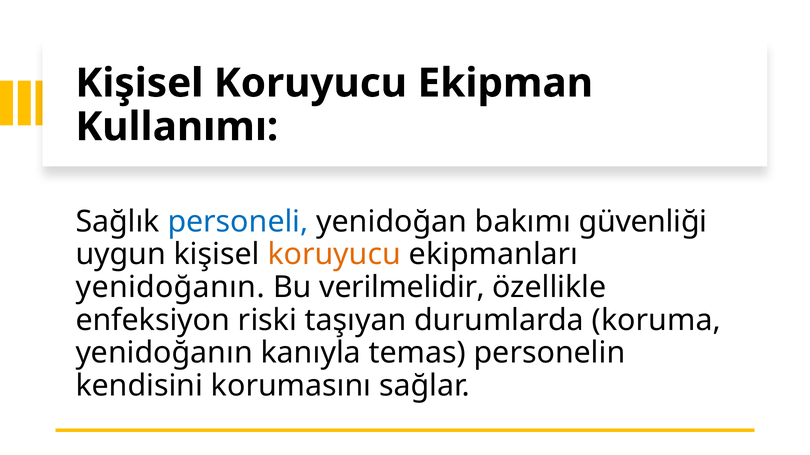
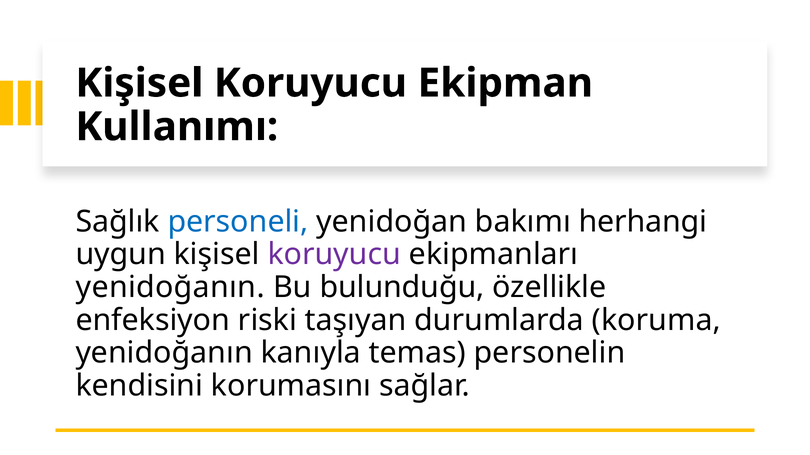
güvenliği: güvenliği -> herhangi
koruyucu at (334, 255) colour: orange -> purple
verilmelidir: verilmelidir -> bulunduğu
